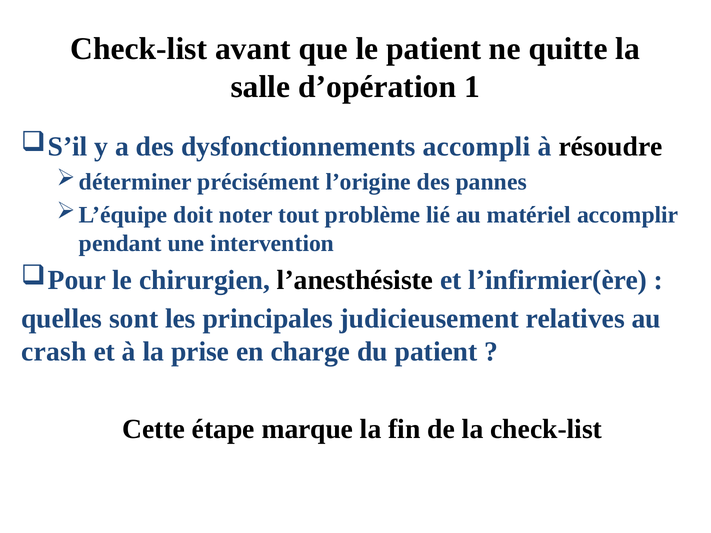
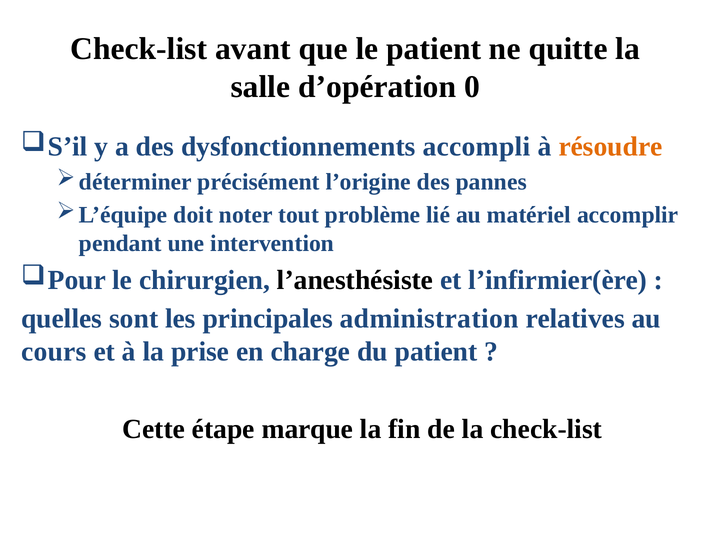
1: 1 -> 0
résoudre colour: black -> orange
judicieusement: judicieusement -> administration
crash: crash -> cours
